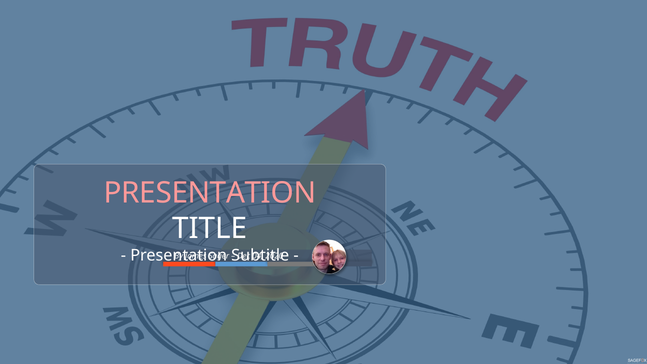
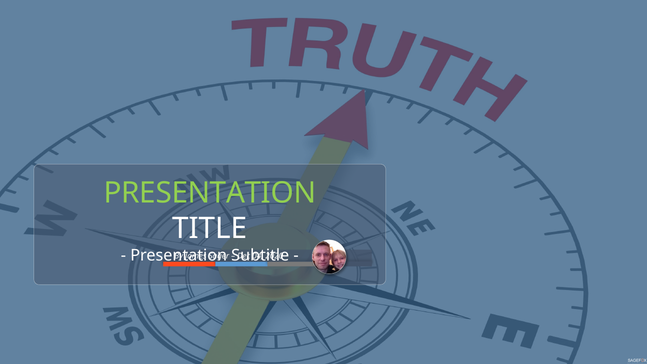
PRESENTATION at (210, 193) colour: pink -> light green
